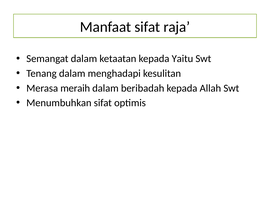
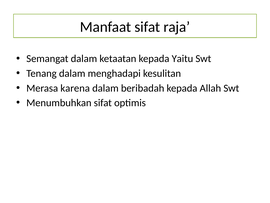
meraih: meraih -> karena
